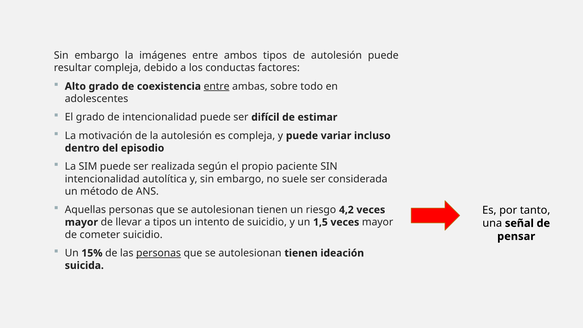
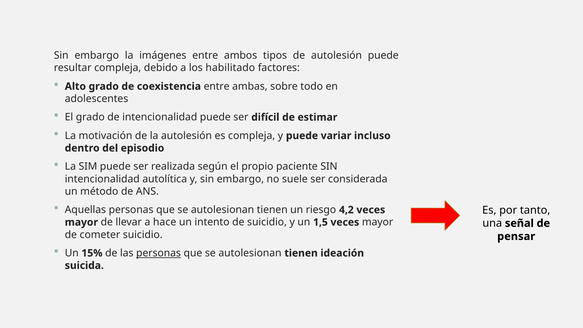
conductas: conductas -> habilitado
entre at (217, 86) underline: present -> none
a tipos: tipos -> hace
